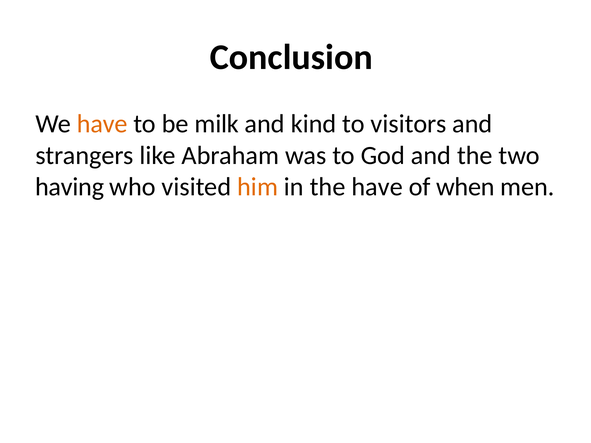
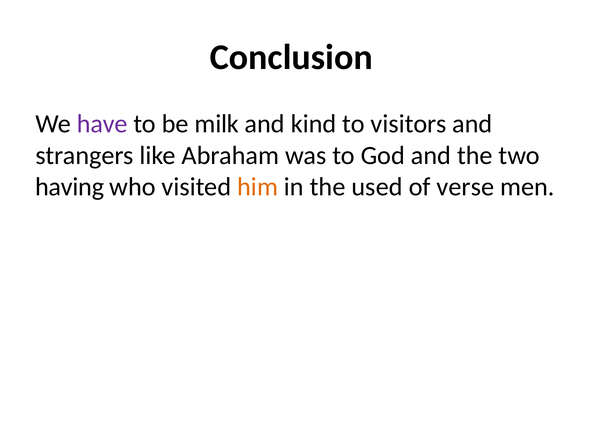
have at (102, 124) colour: orange -> purple
the have: have -> used
when: when -> verse
